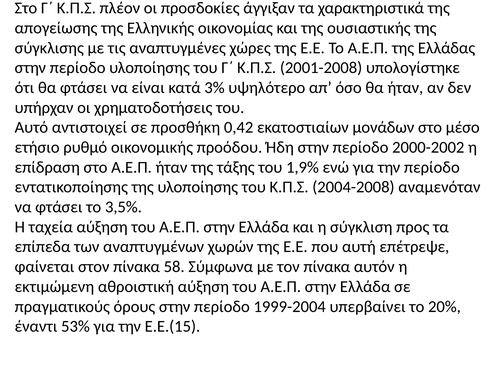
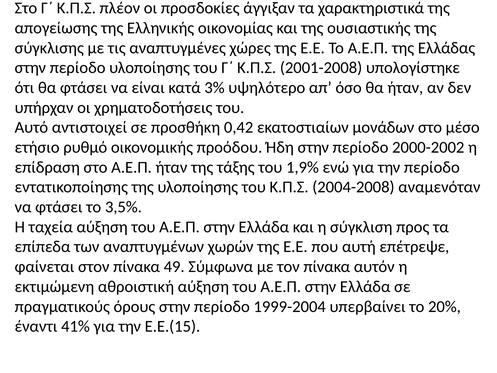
58: 58 -> 49
53%: 53% -> 41%
